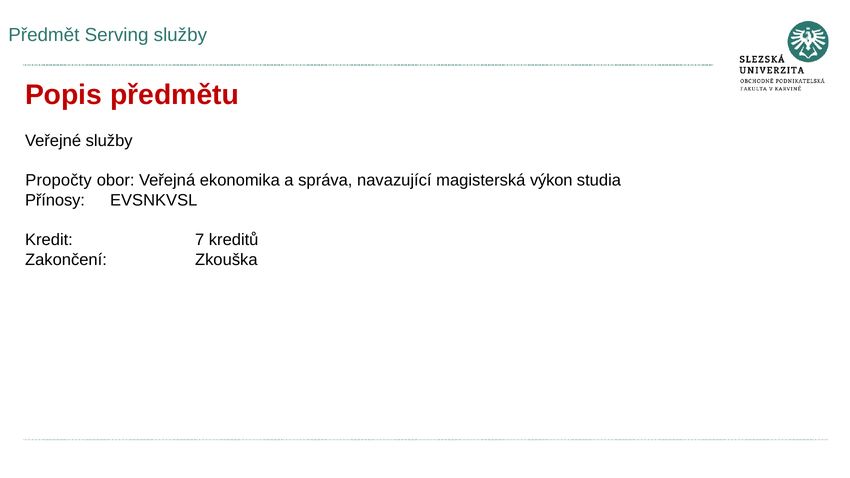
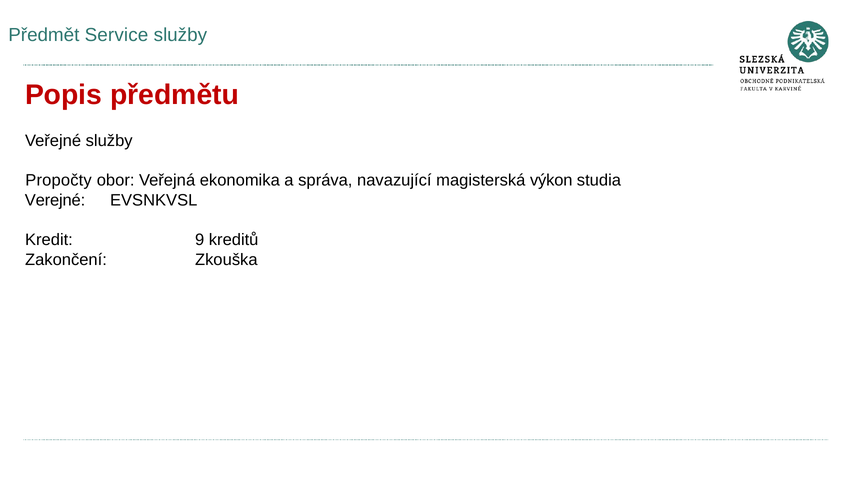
Serving: Serving -> Service
Přínosy: Přínosy -> Verejné
7: 7 -> 9
